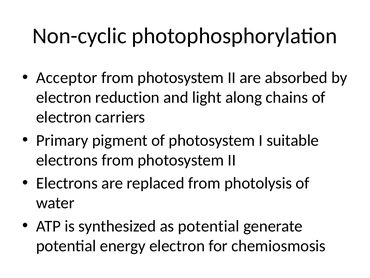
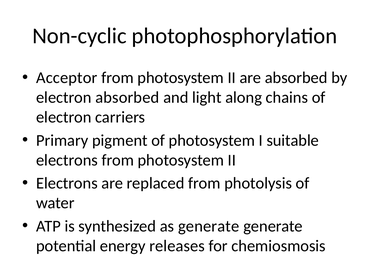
electron reduction: reduction -> absorbed
as potential: potential -> generate
energy electron: electron -> releases
